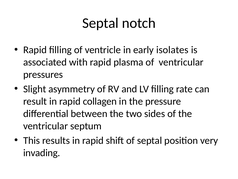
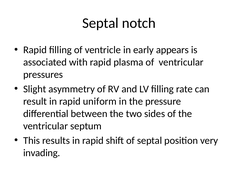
isolates: isolates -> appears
collagen: collagen -> uniform
